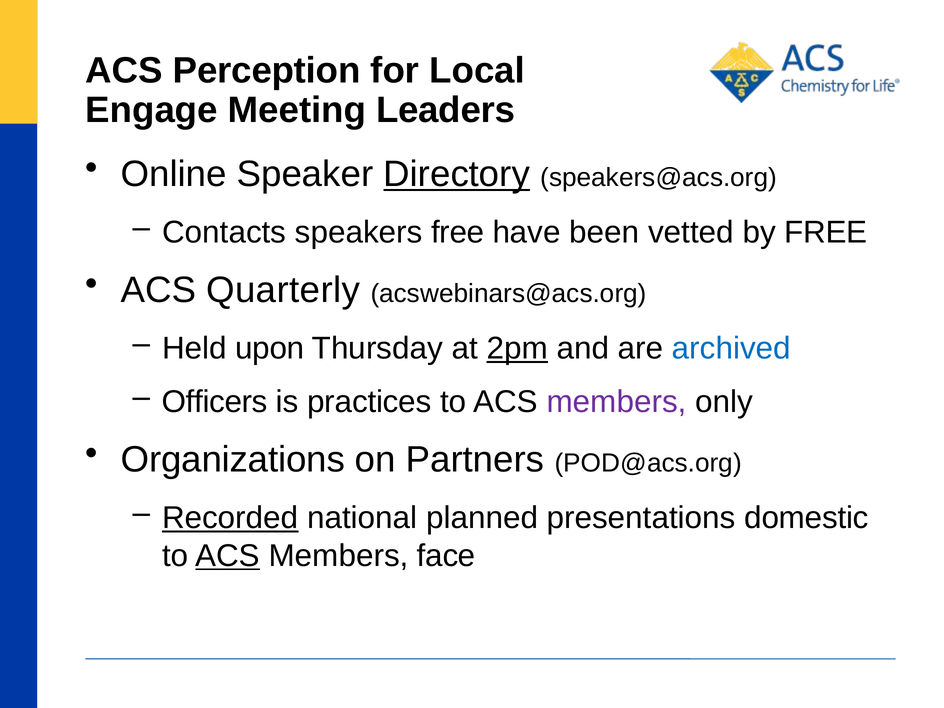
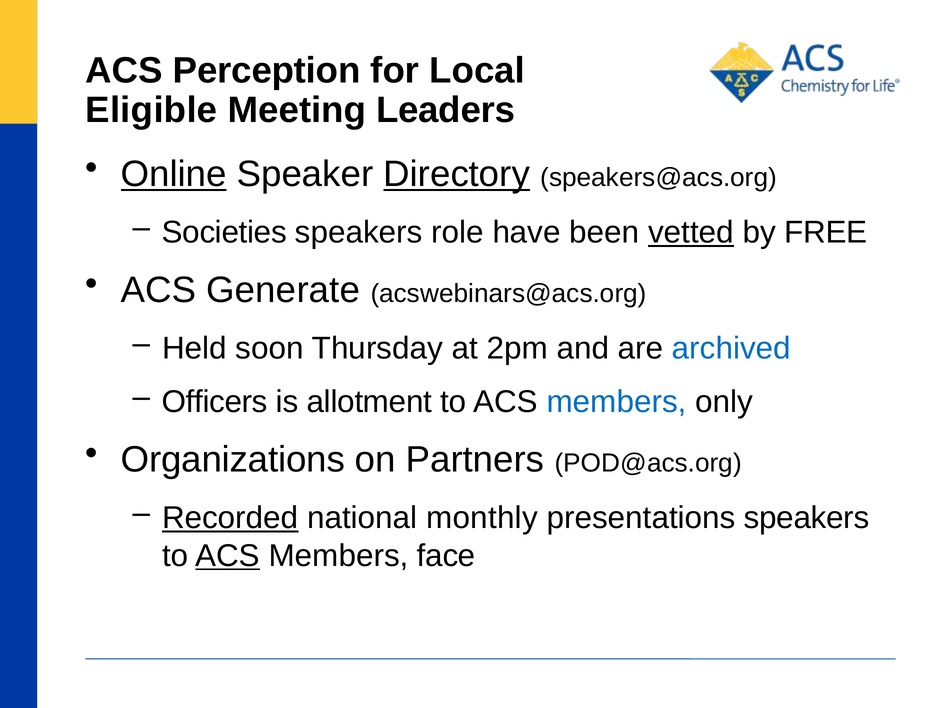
Engage: Engage -> Eligible
Online underline: none -> present
Contacts: Contacts -> Societies
speakers free: free -> role
vetted underline: none -> present
Quarterly: Quarterly -> Generate
upon: upon -> soon
2pm underline: present -> none
practices: practices -> allotment
members at (617, 402) colour: purple -> blue
planned: planned -> monthly
presentations domestic: domestic -> speakers
